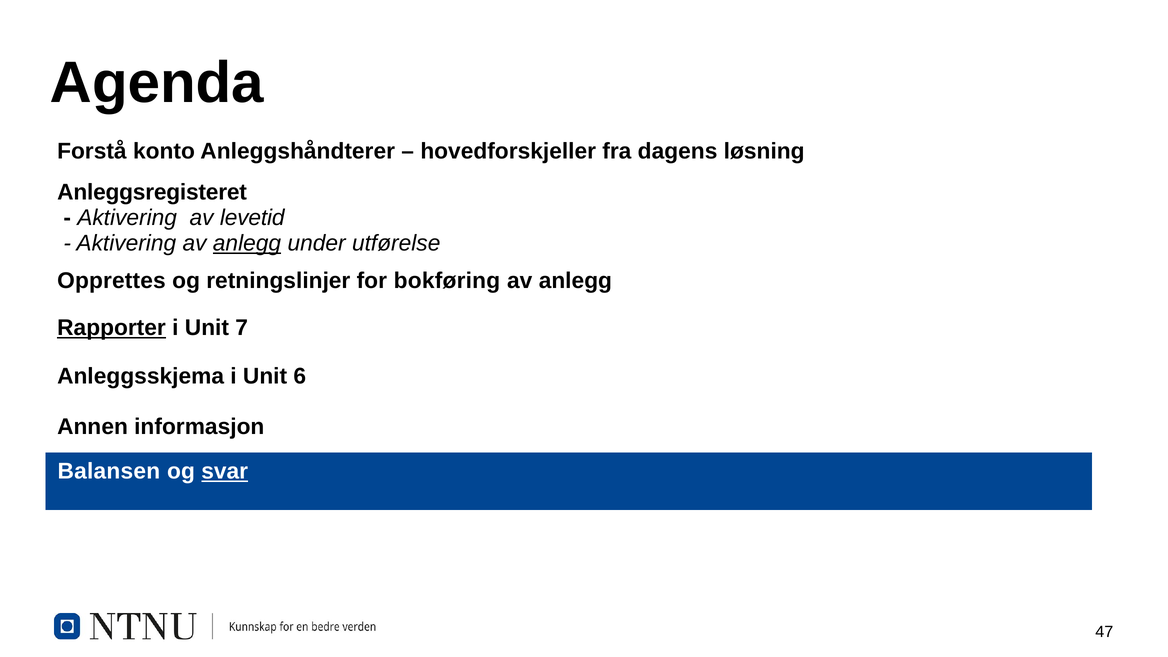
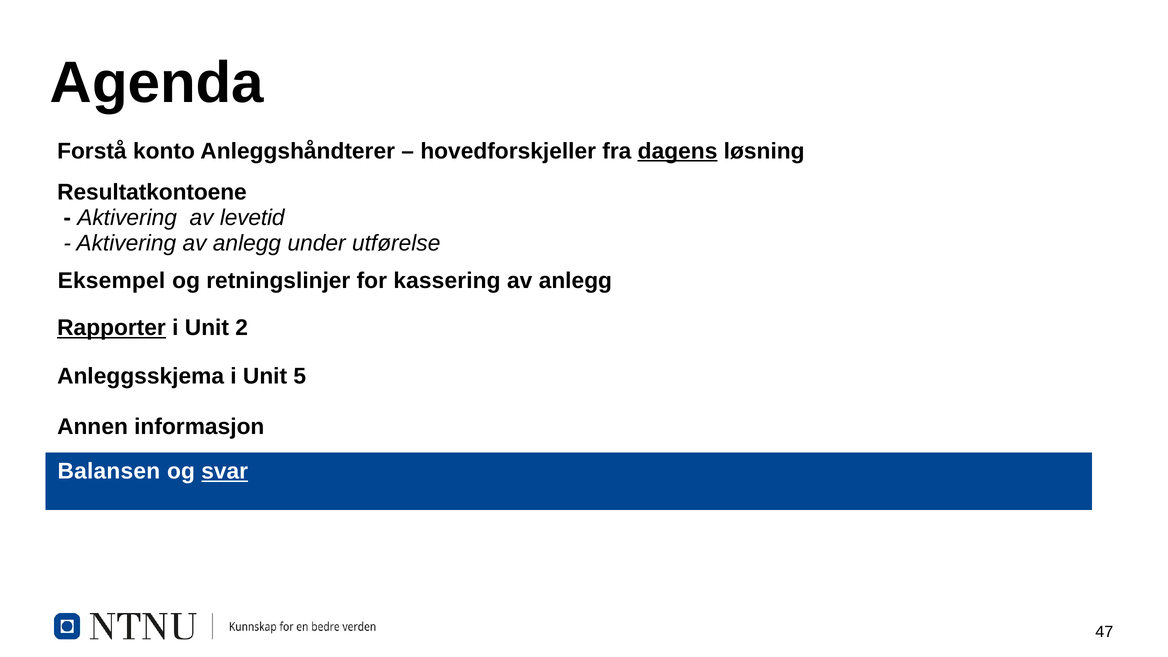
dagens underline: none -> present
Anleggsregisteret: Anleggsregisteret -> Resultatkontoene
anlegg at (247, 243) underline: present -> none
Opprettes: Opprettes -> Eksempel
bokføring: bokføring -> kassering
7: 7 -> 2
6: 6 -> 5
